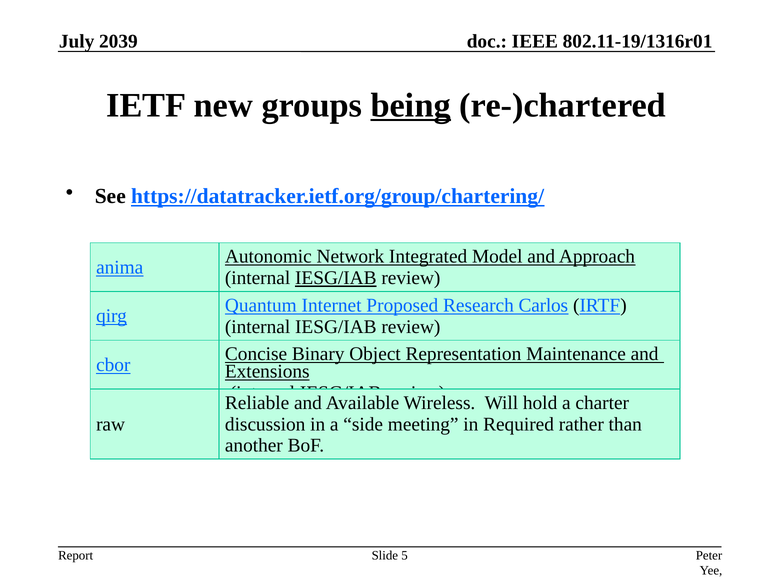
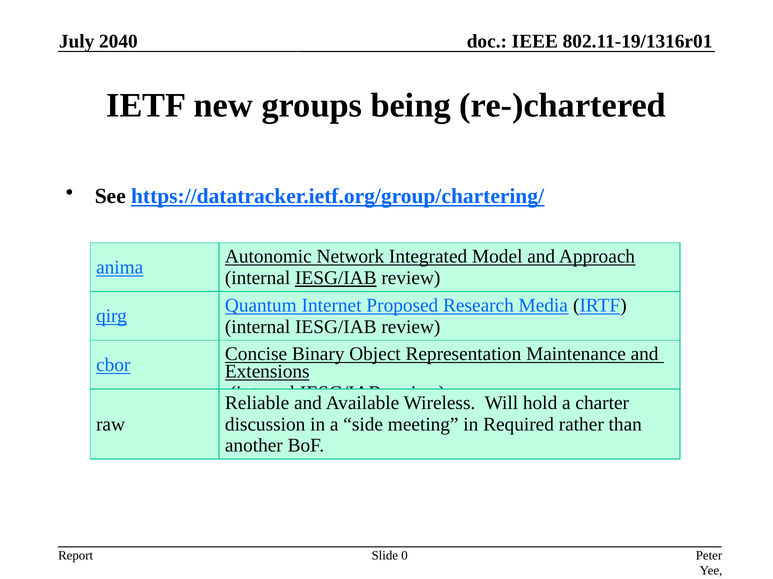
2039: 2039 -> 2040
being underline: present -> none
Carlos: Carlos -> Media
5: 5 -> 0
